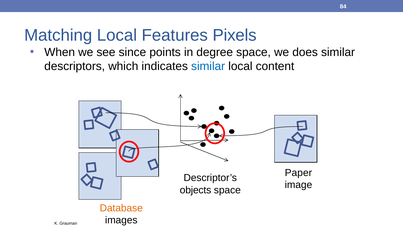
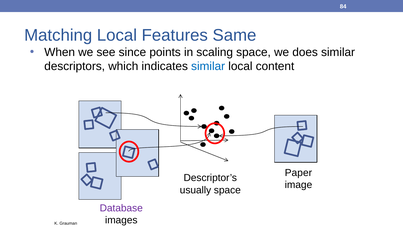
Pixels: Pixels -> Same
degree: degree -> scaling
objects: objects -> usually
Database colour: orange -> purple
